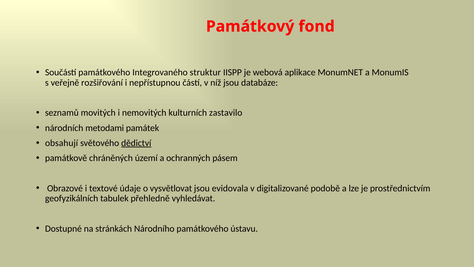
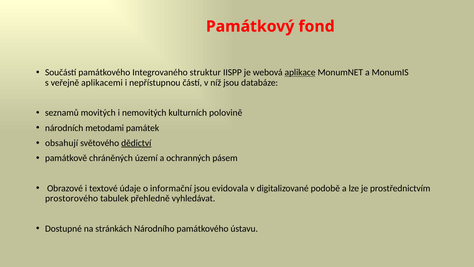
aplikace underline: none -> present
rozšiřování: rozšiřování -> aplikacemi
zastavilo: zastavilo -> polovině
vysvětlovat: vysvětlovat -> informační
geofyzikálních: geofyzikálních -> prostorového
